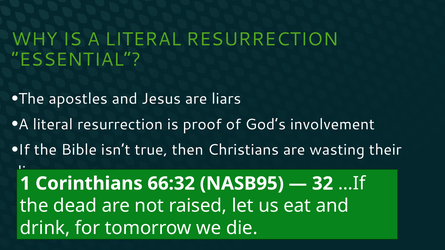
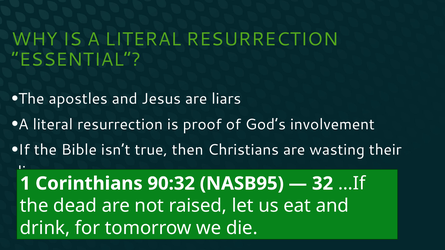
66:32: 66:32 -> 90:32
